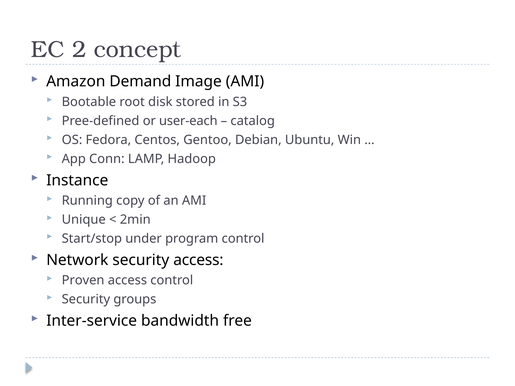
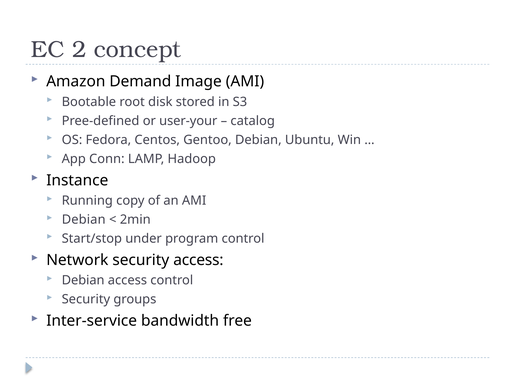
user-each: user-each -> user-your
Unique at (84, 220): Unique -> Debian
Proven at (83, 281): Proven -> Debian
